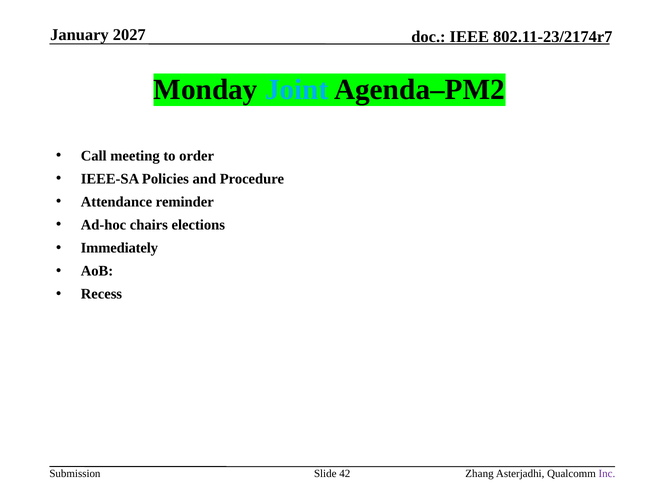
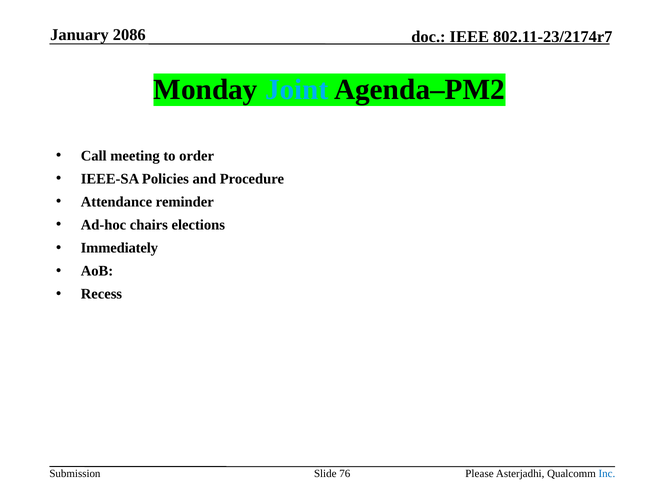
2027: 2027 -> 2086
42: 42 -> 76
Zhang: Zhang -> Please
Inc colour: purple -> blue
